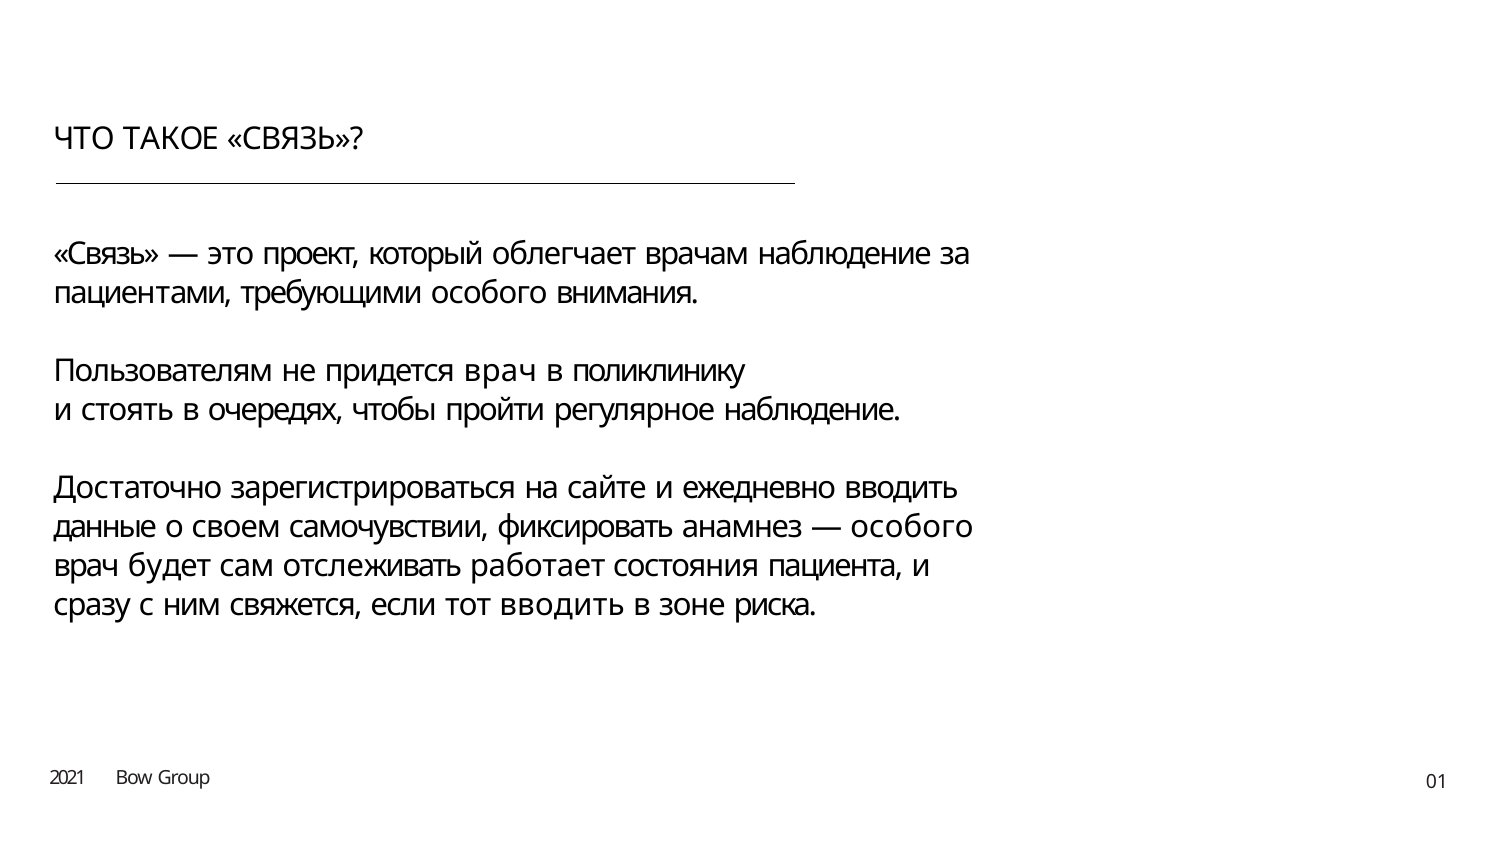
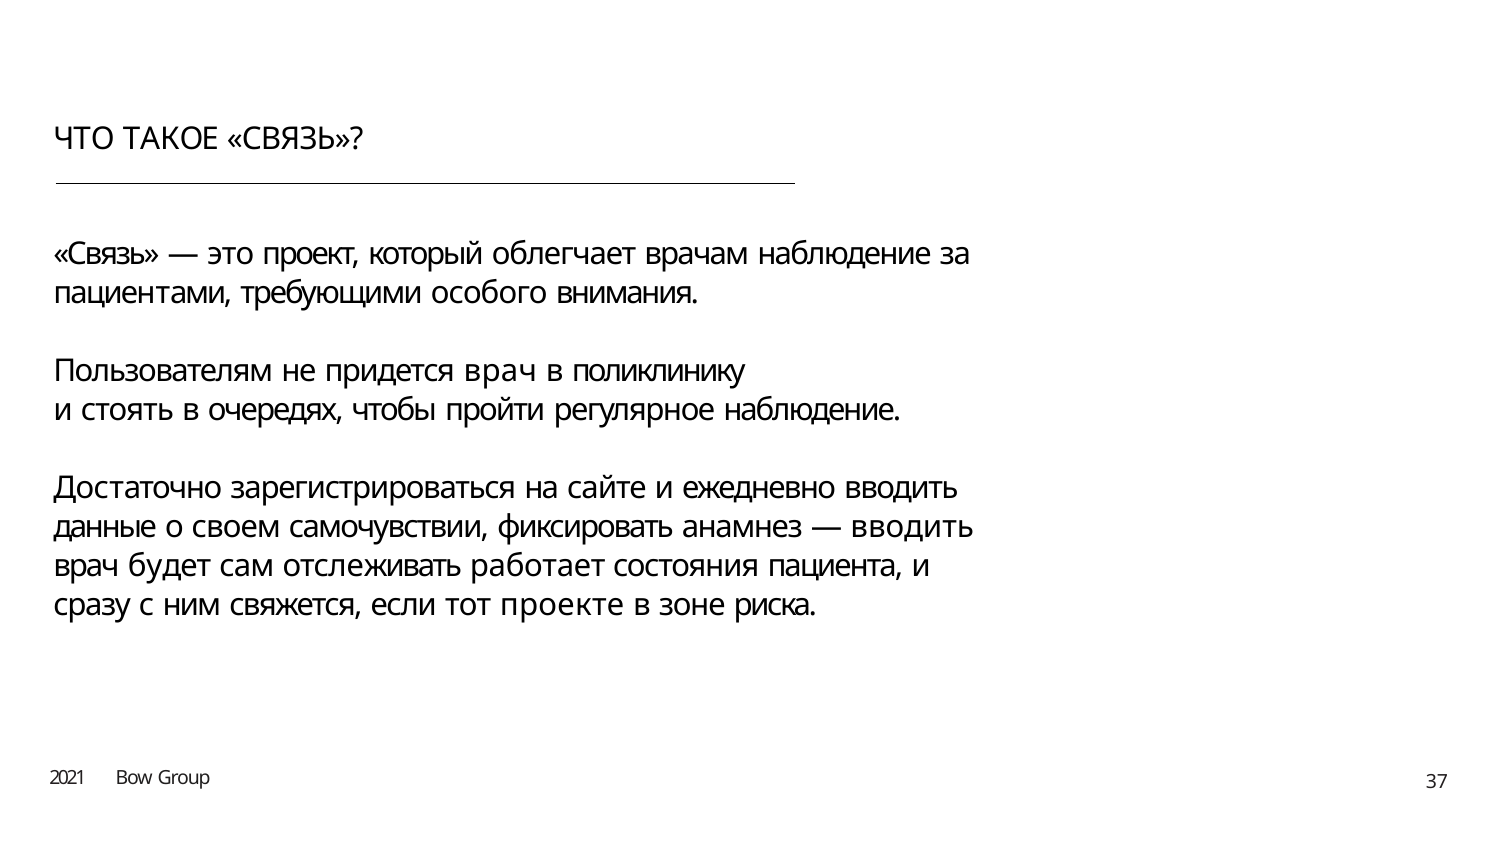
особого at (912, 527): особого -> вводить
тот вводить: вводить -> проекте
01: 01 -> 37
